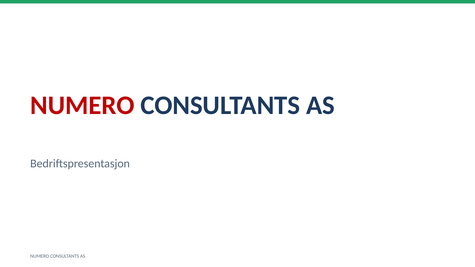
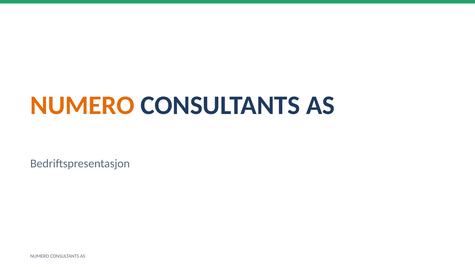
NUMERO at (82, 105) colour: red -> orange
